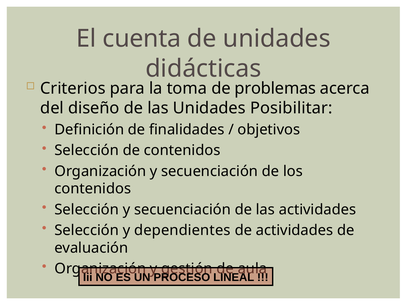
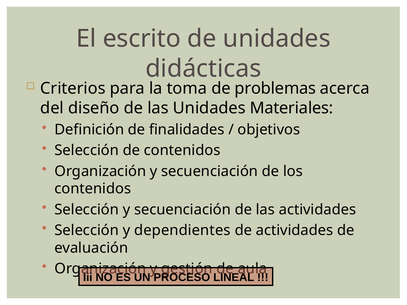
cuenta: cuenta -> escrito
Posibilitar: Posibilitar -> Materiales
